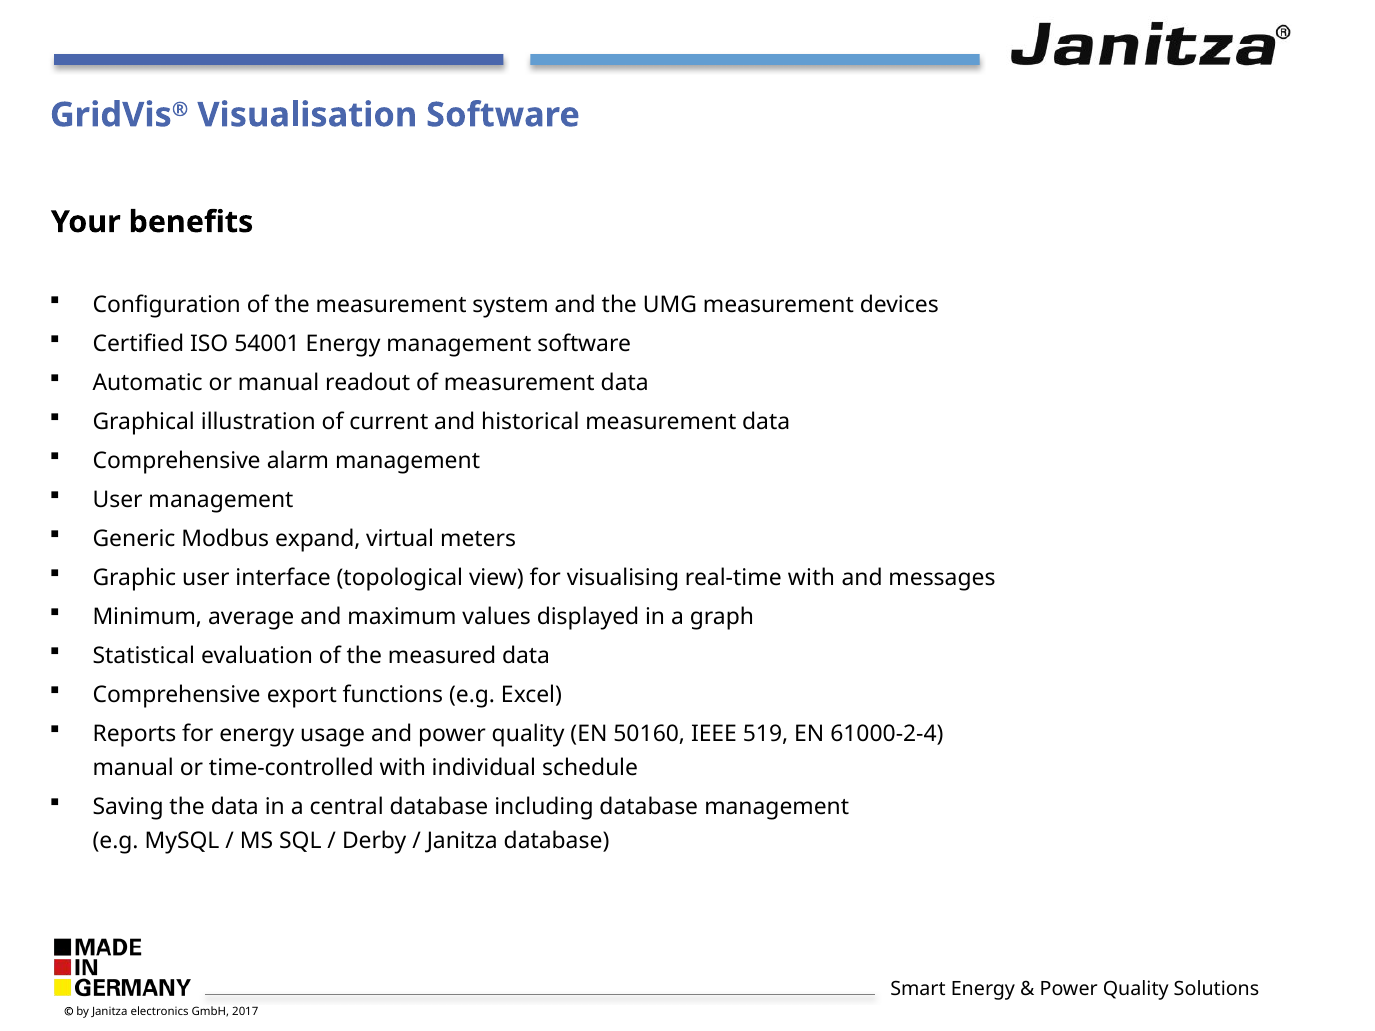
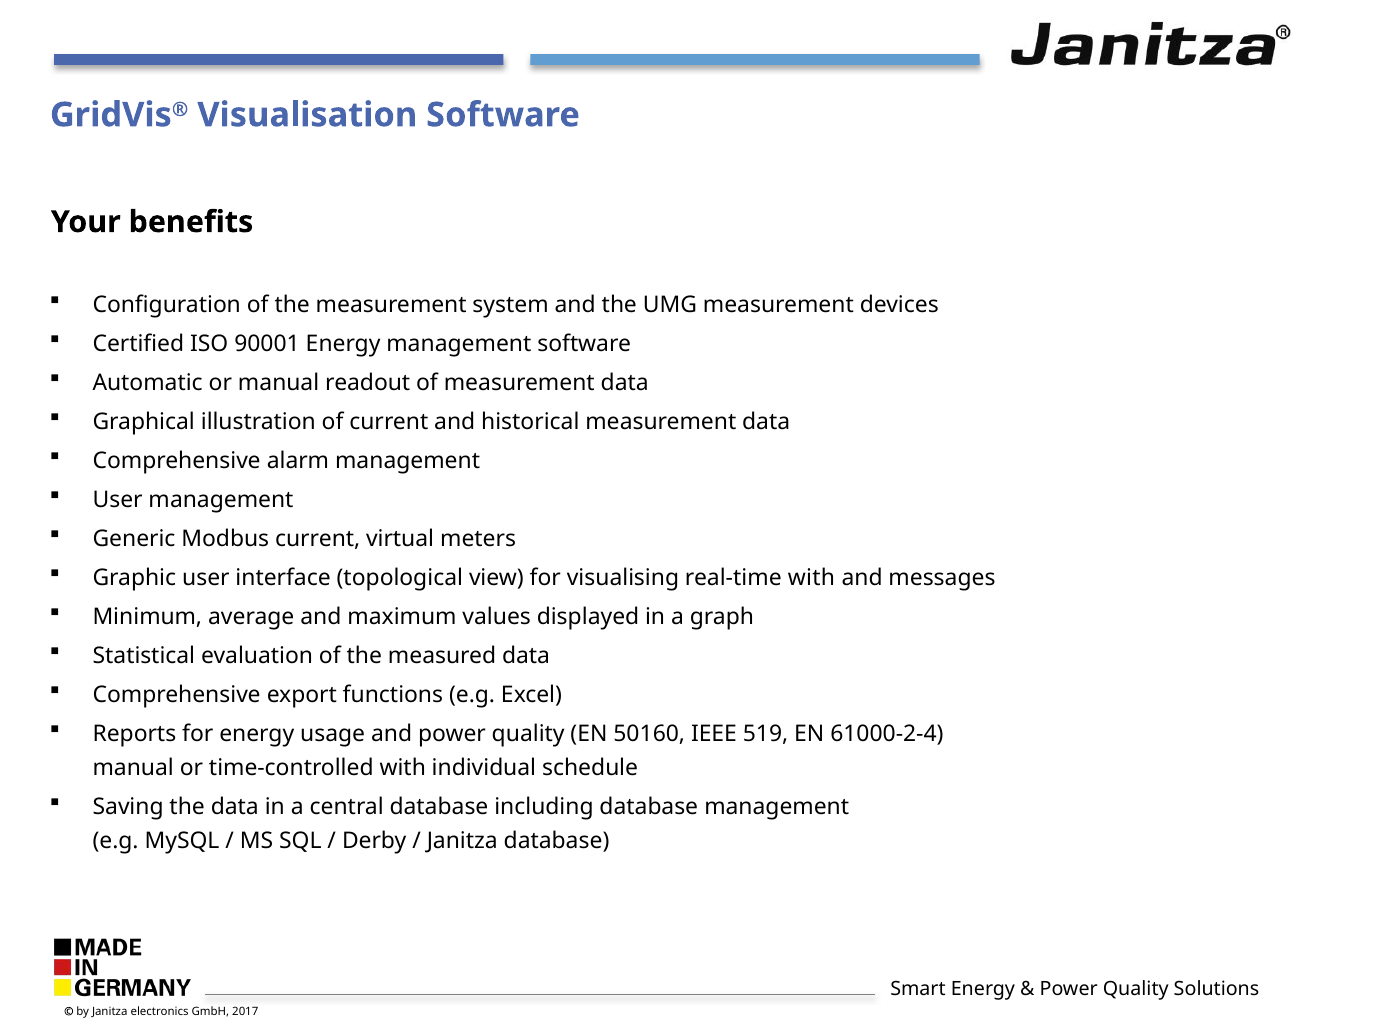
54001: 54001 -> 90001
Modbus expand: expand -> current
